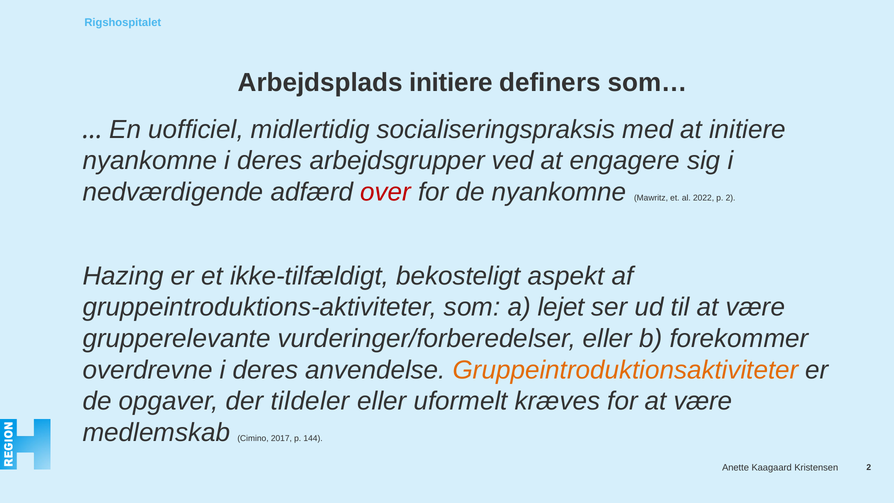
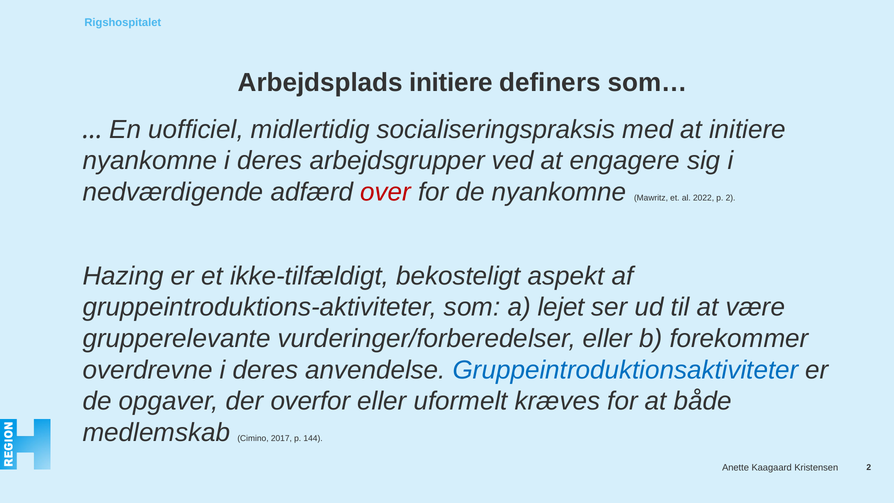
Gruppeintroduktionsaktiviteter colour: orange -> blue
tildeler: tildeler -> overfor
for at være: være -> både
